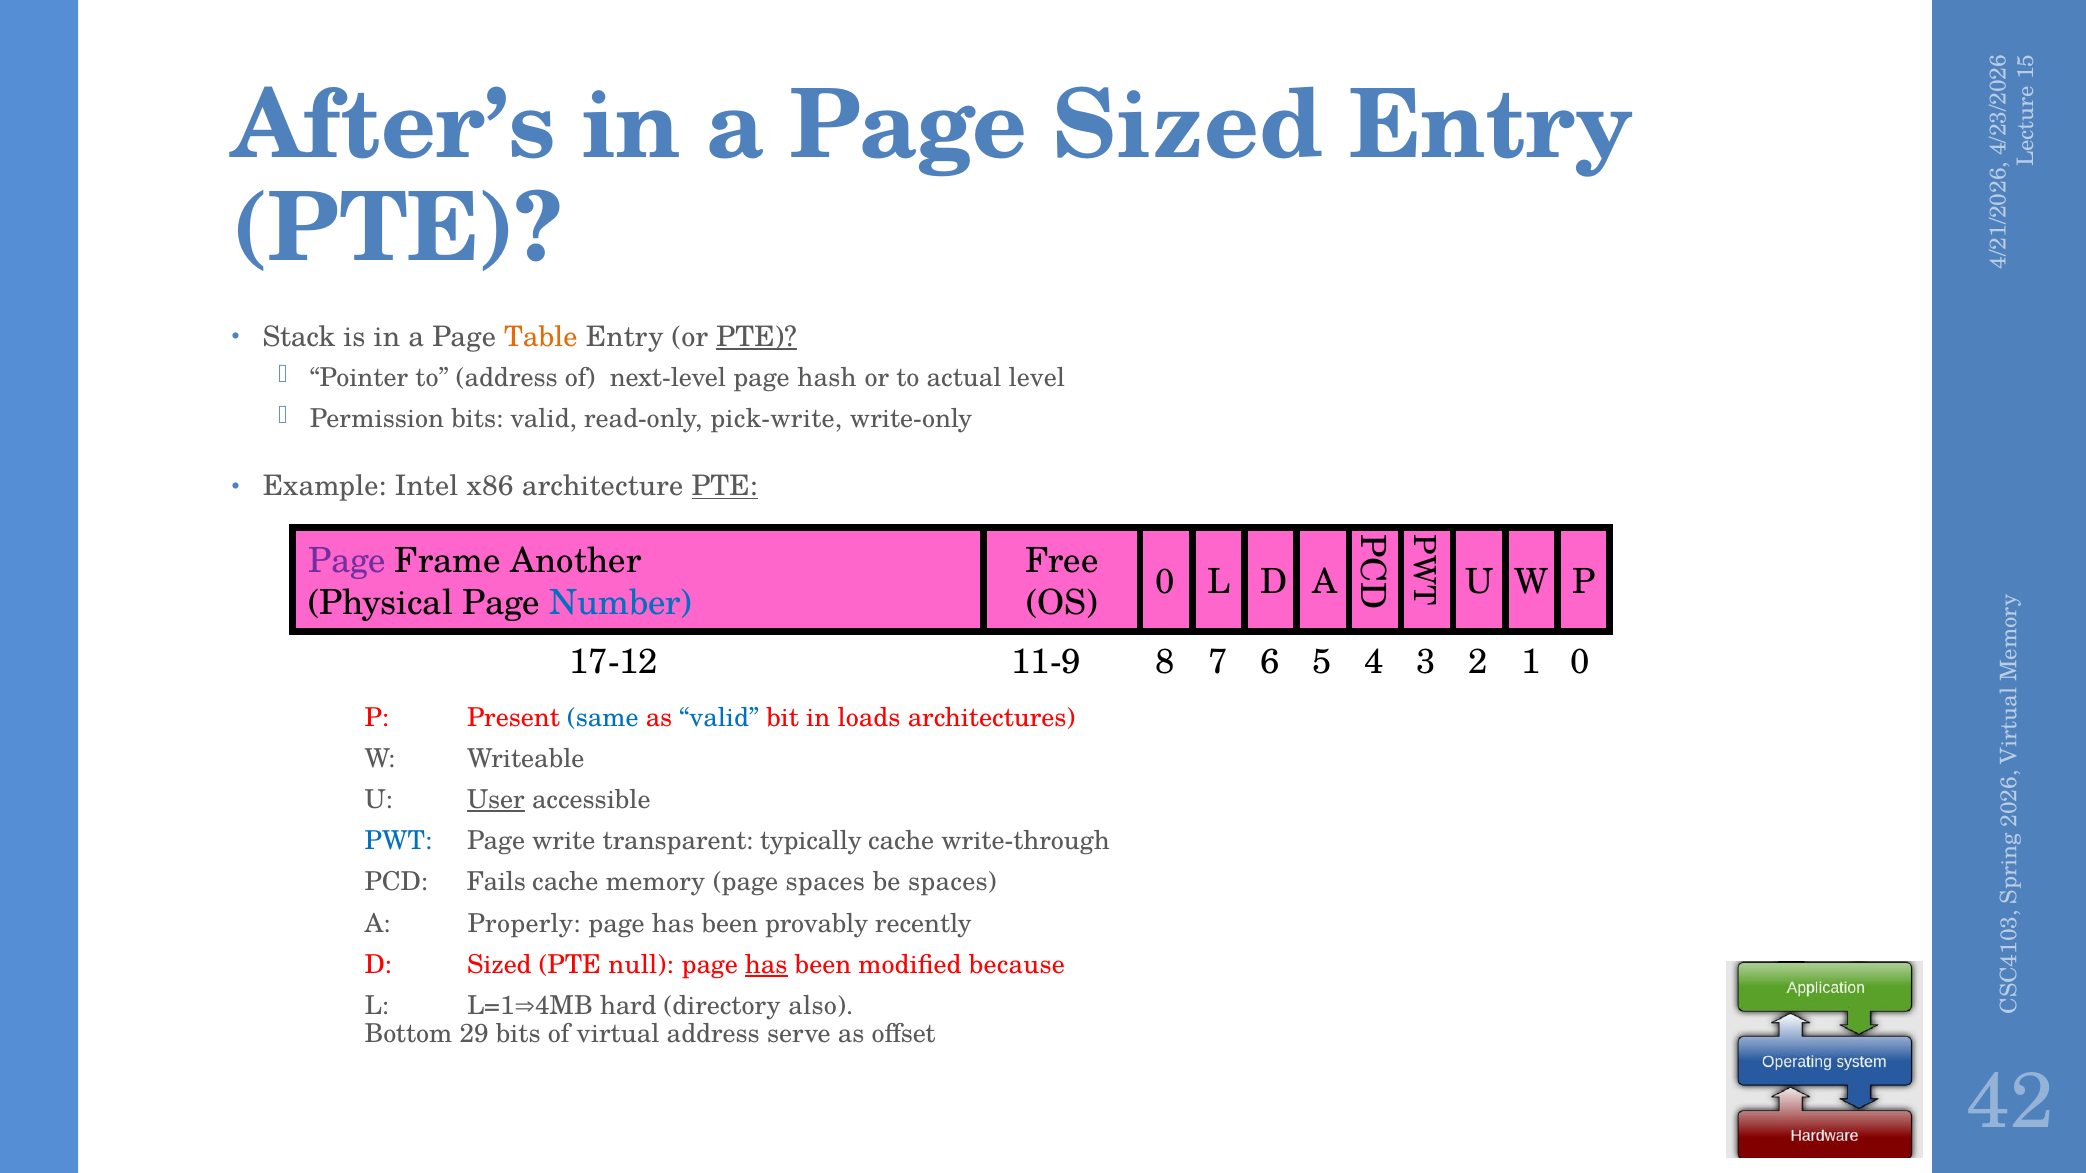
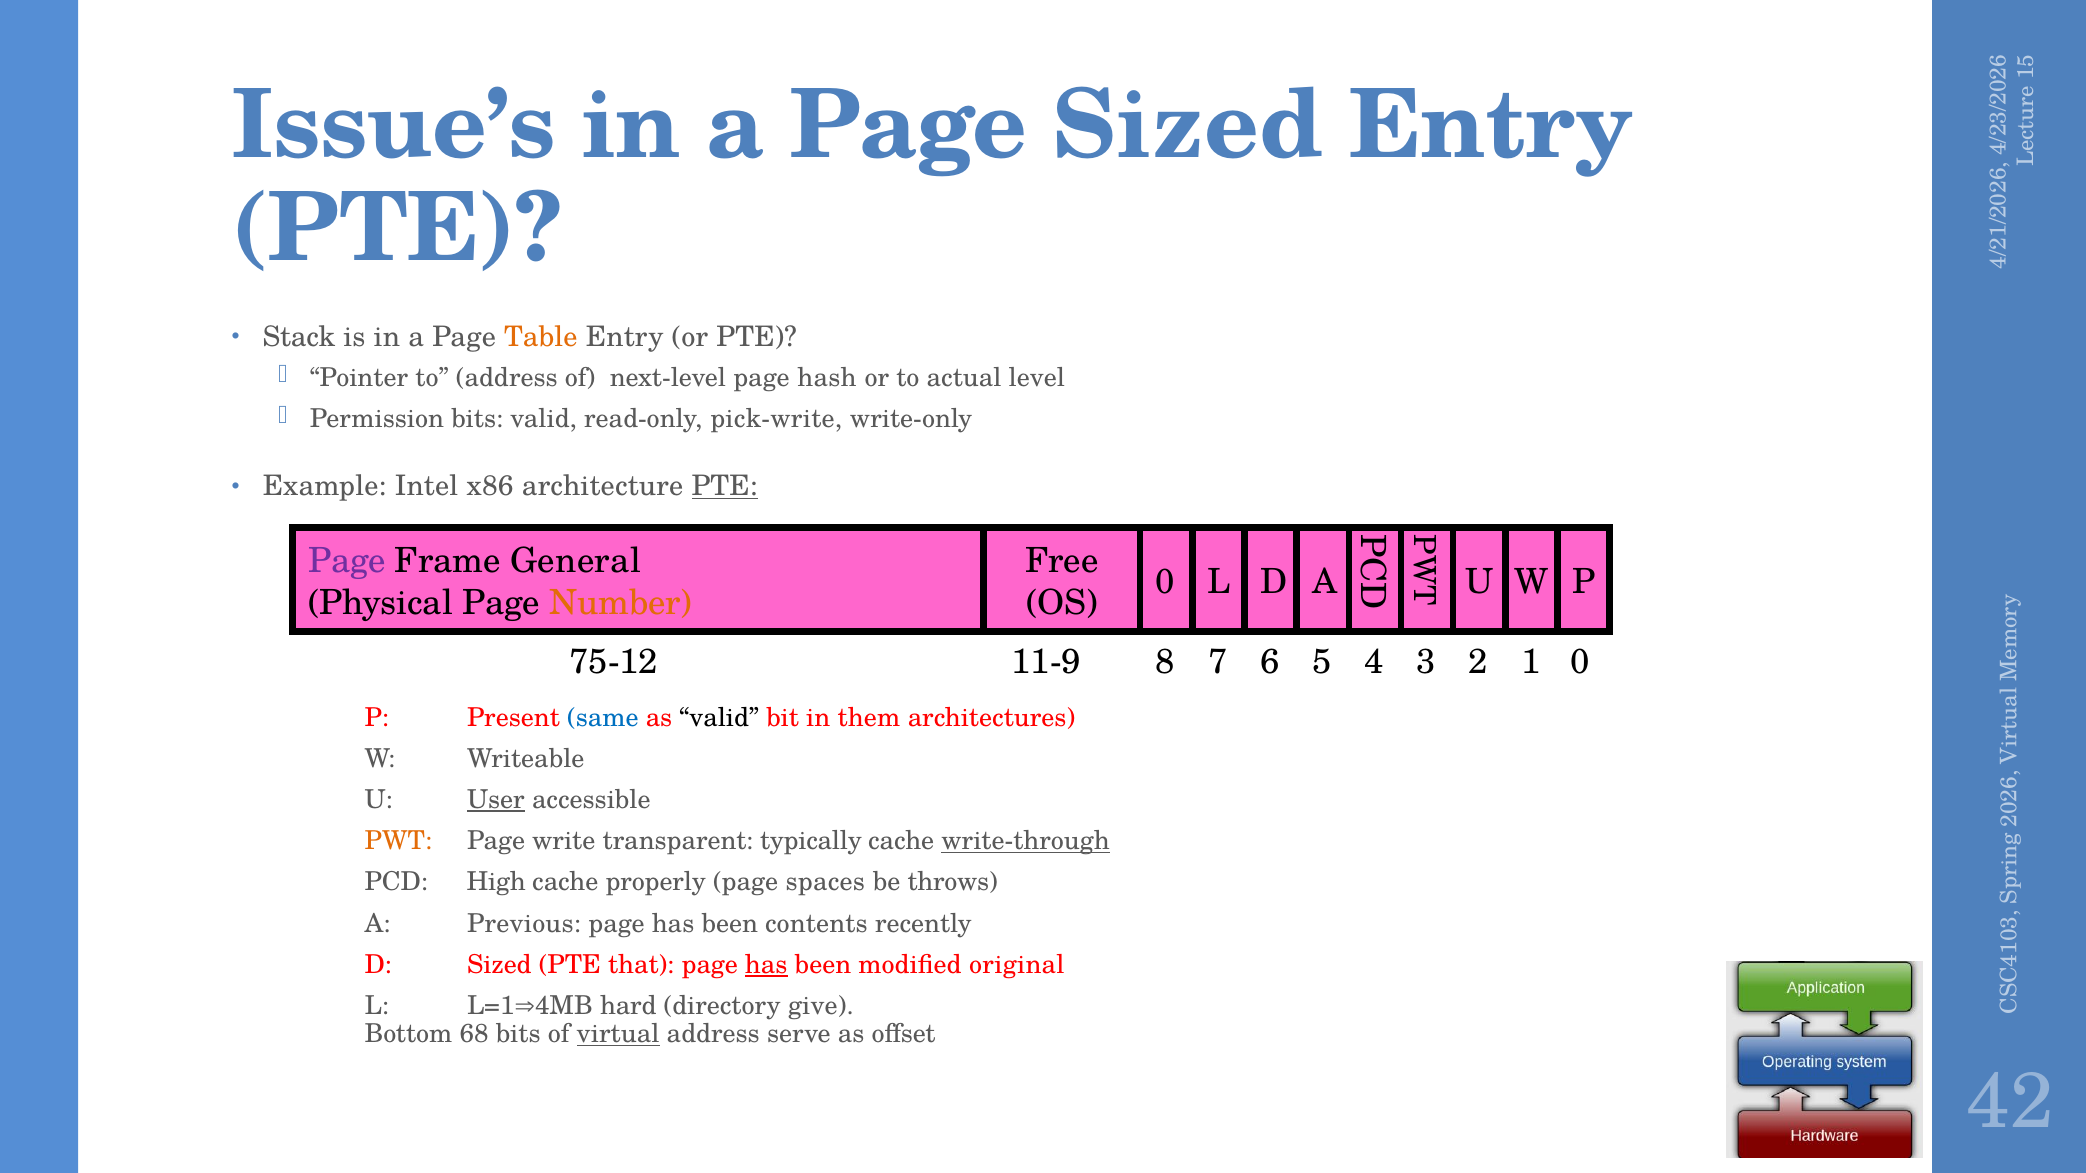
After’s: After’s -> Issue’s
PTE at (757, 337) underline: present -> none
Another: Another -> General
Number colour: blue -> orange
17-12: 17-12 -> 75-12
valid at (719, 718) colour: blue -> black
loads: loads -> them
PWT colour: blue -> orange
write-through underline: none -> present
Fails: Fails -> High
memory: memory -> properly
be spaces: spaces -> throws
Properly: Properly -> Previous
provably: provably -> contents
null: null -> that
because: because -> original
also: also -> give
29: 29 -> 68
virtual underline: none -> present
